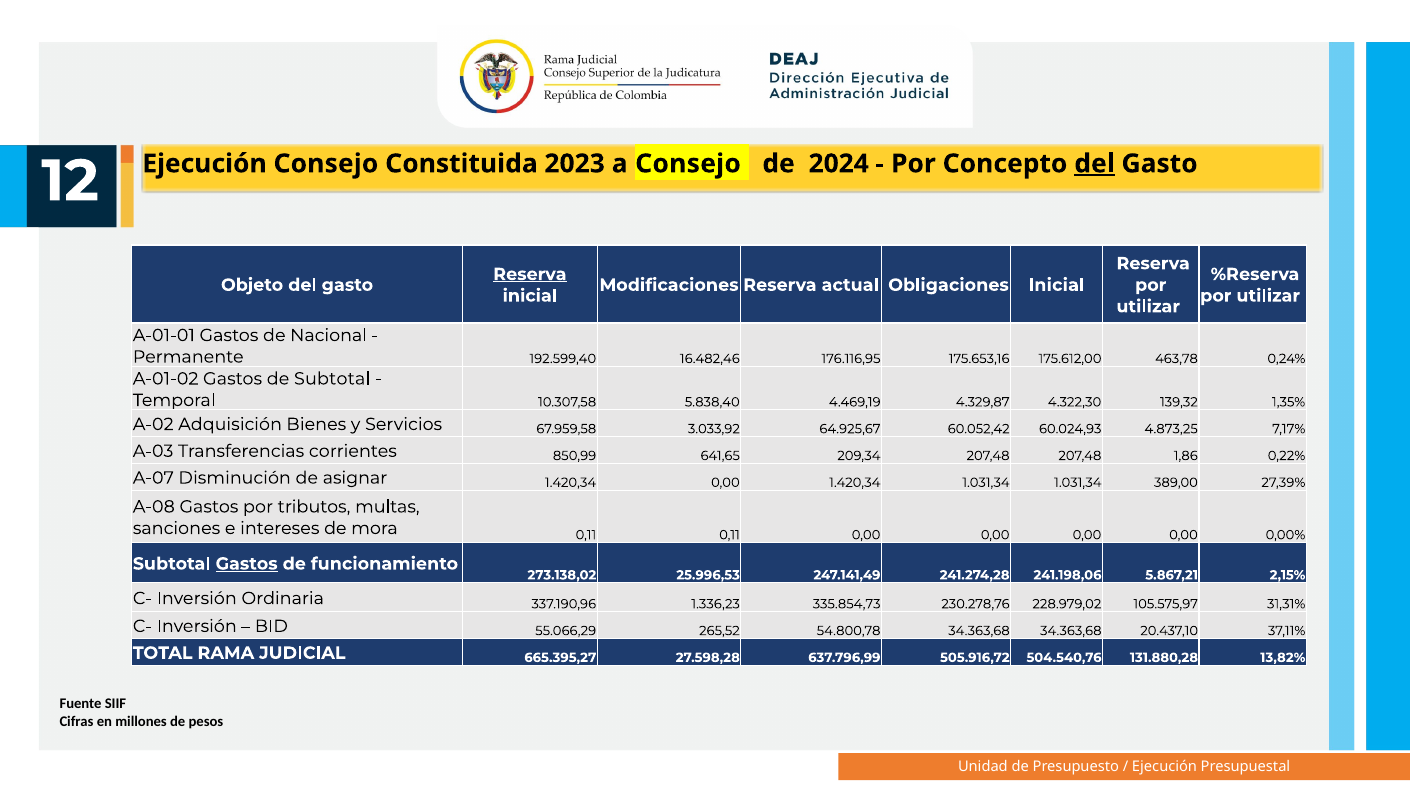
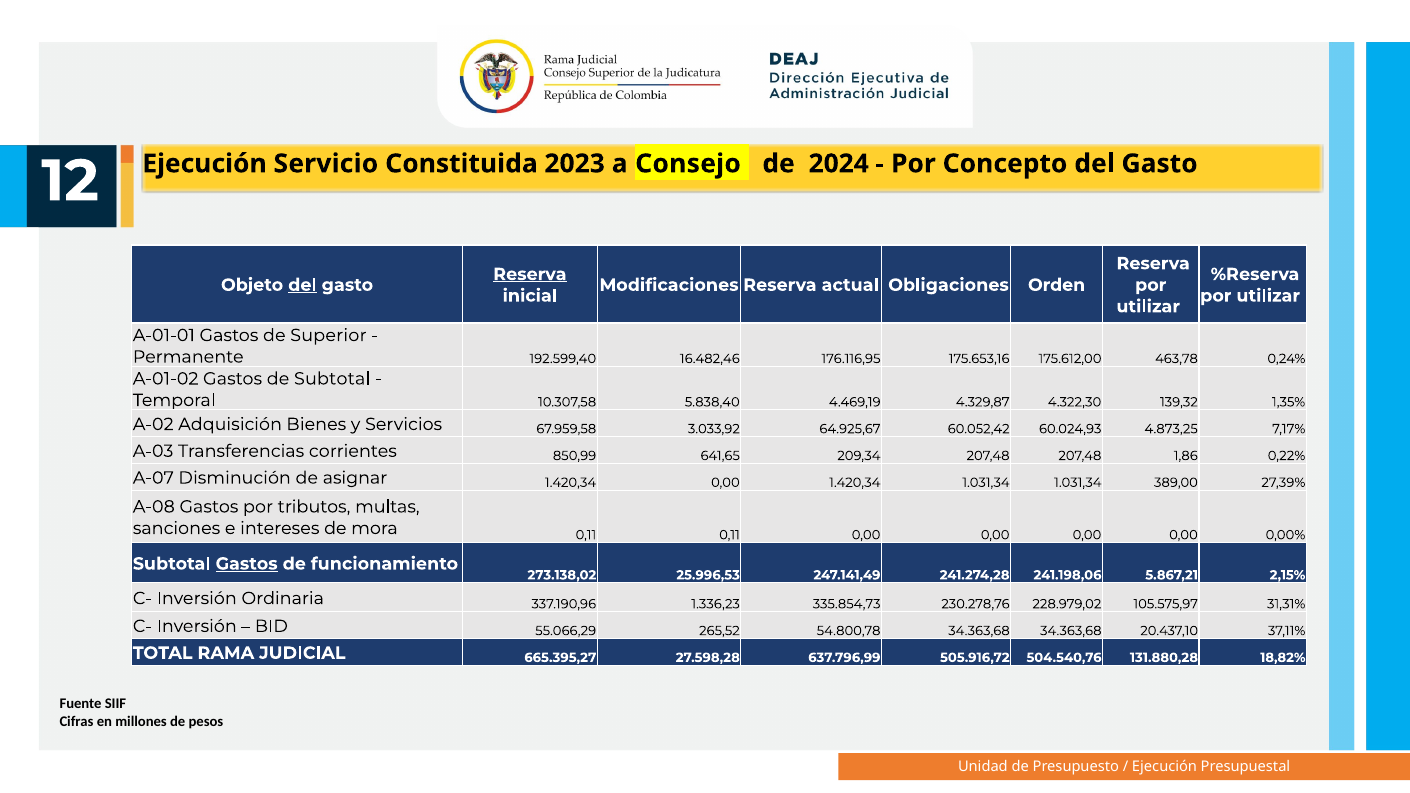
Ejecución Consejo: Consejo -> Servicio
del at (1094, 164) underline: present -> none
del at (302, 285) underline: none -> present
Obligaciones Inicial: Inicial -> Orden
Nacional: Nacional -> Superior
13,82%: 13,82% -> 18,82%
